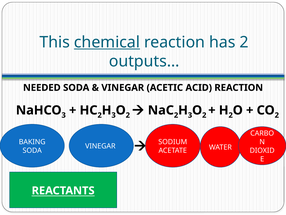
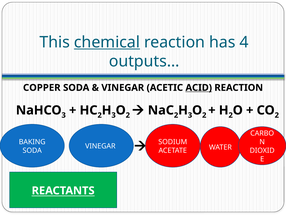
has 2: 2 -> 4
NEEDED: NEEDED -> COPPER
ACID underline: none -> present
